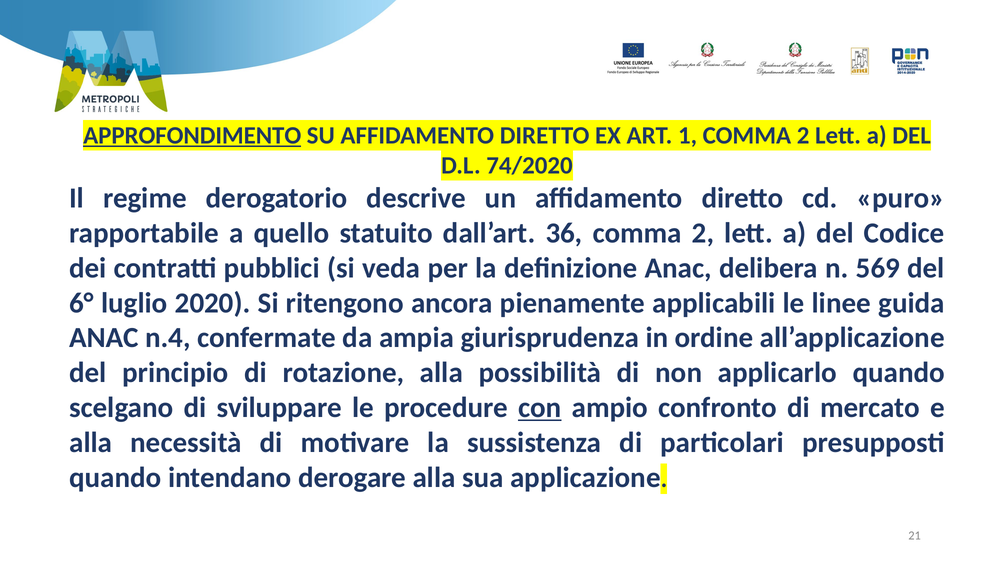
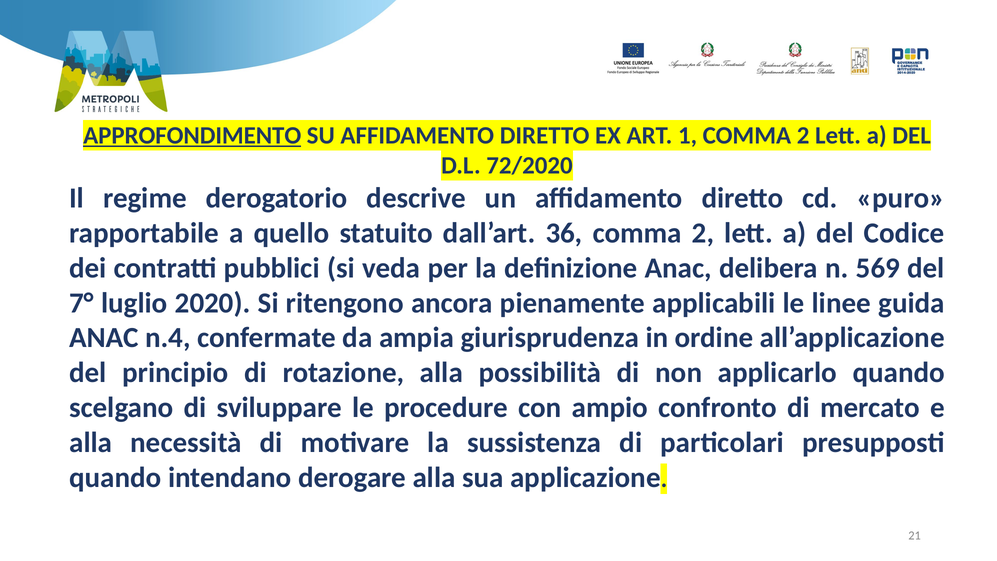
74/2020: 74/2020 -> 72/2020
6°: 6° -> 7°
con underline: present -> none
